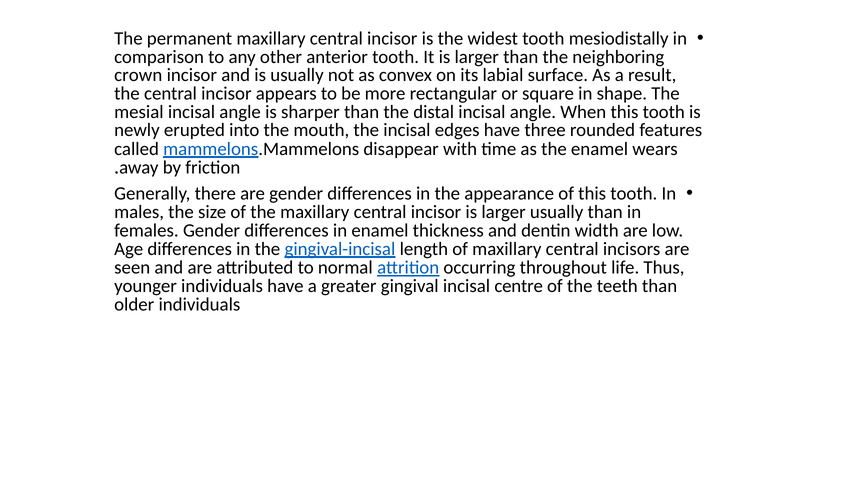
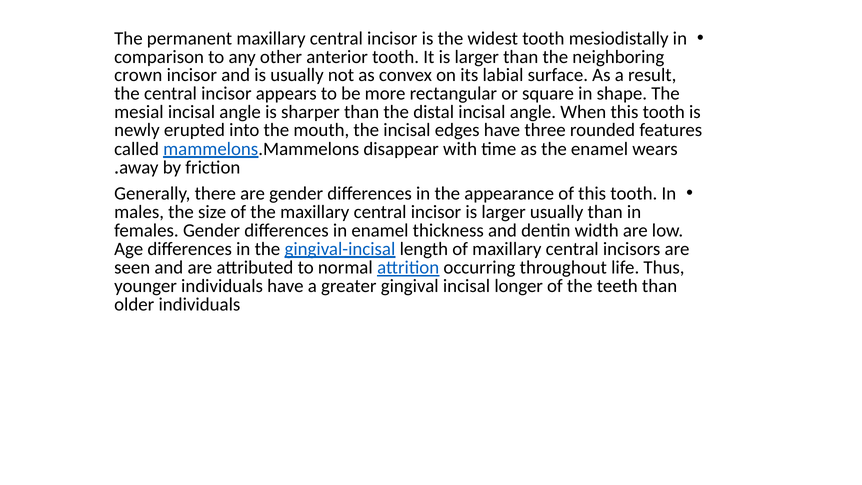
centre: centre -> longer
